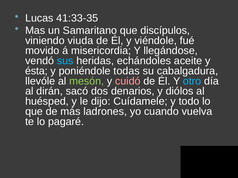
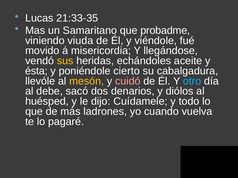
41:33-35: 41:33-35 -> 21:33-35
discípulos: discípulos -> probadme
sus colour: light blue -> yellow
todas: todas -> cierto
mesón colour: light green -> yellow
dirán: dirán -> debe
